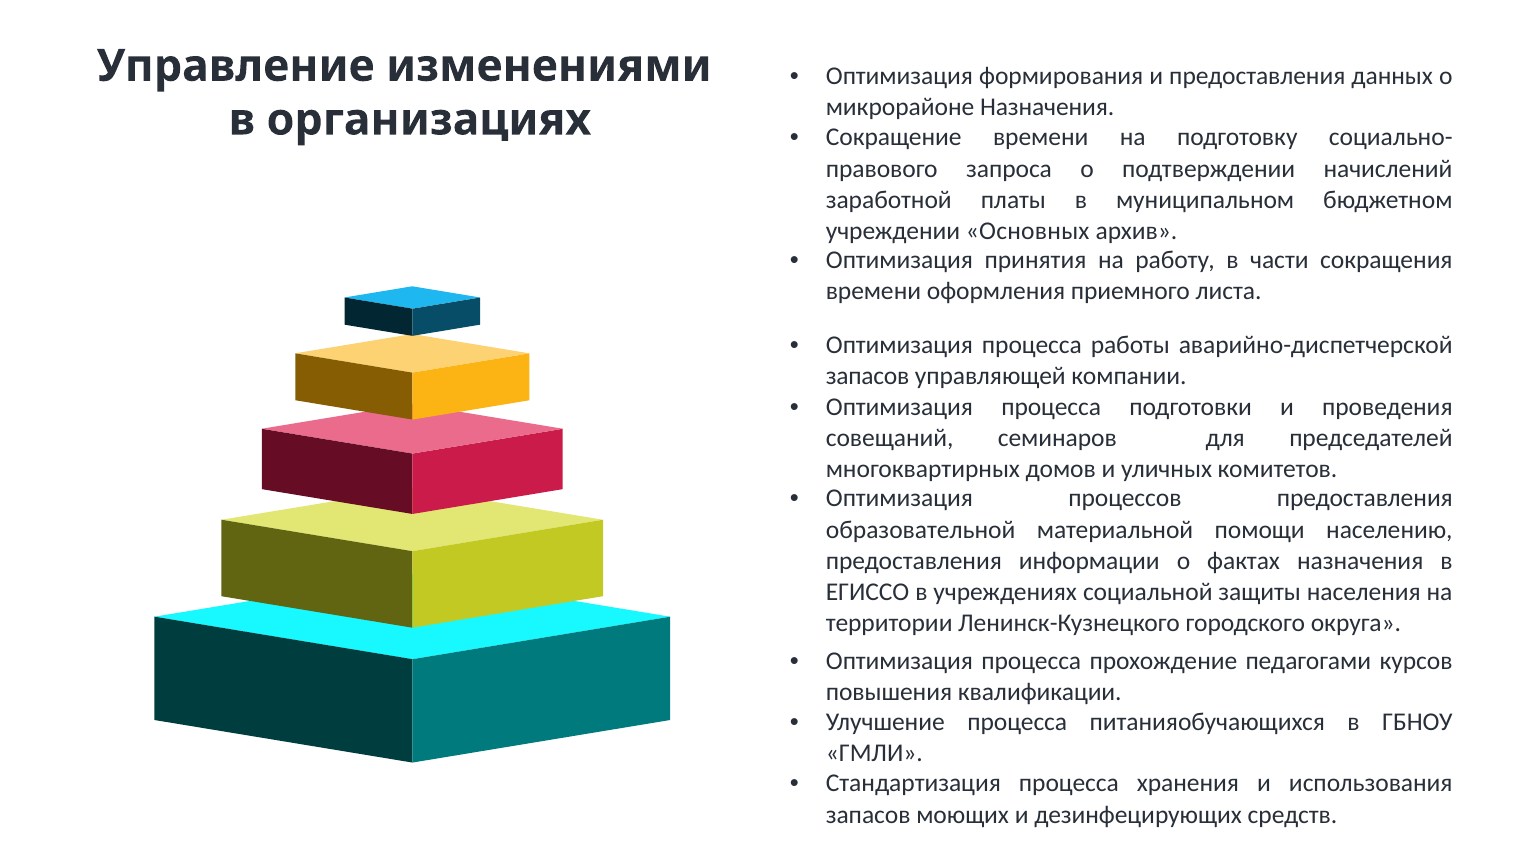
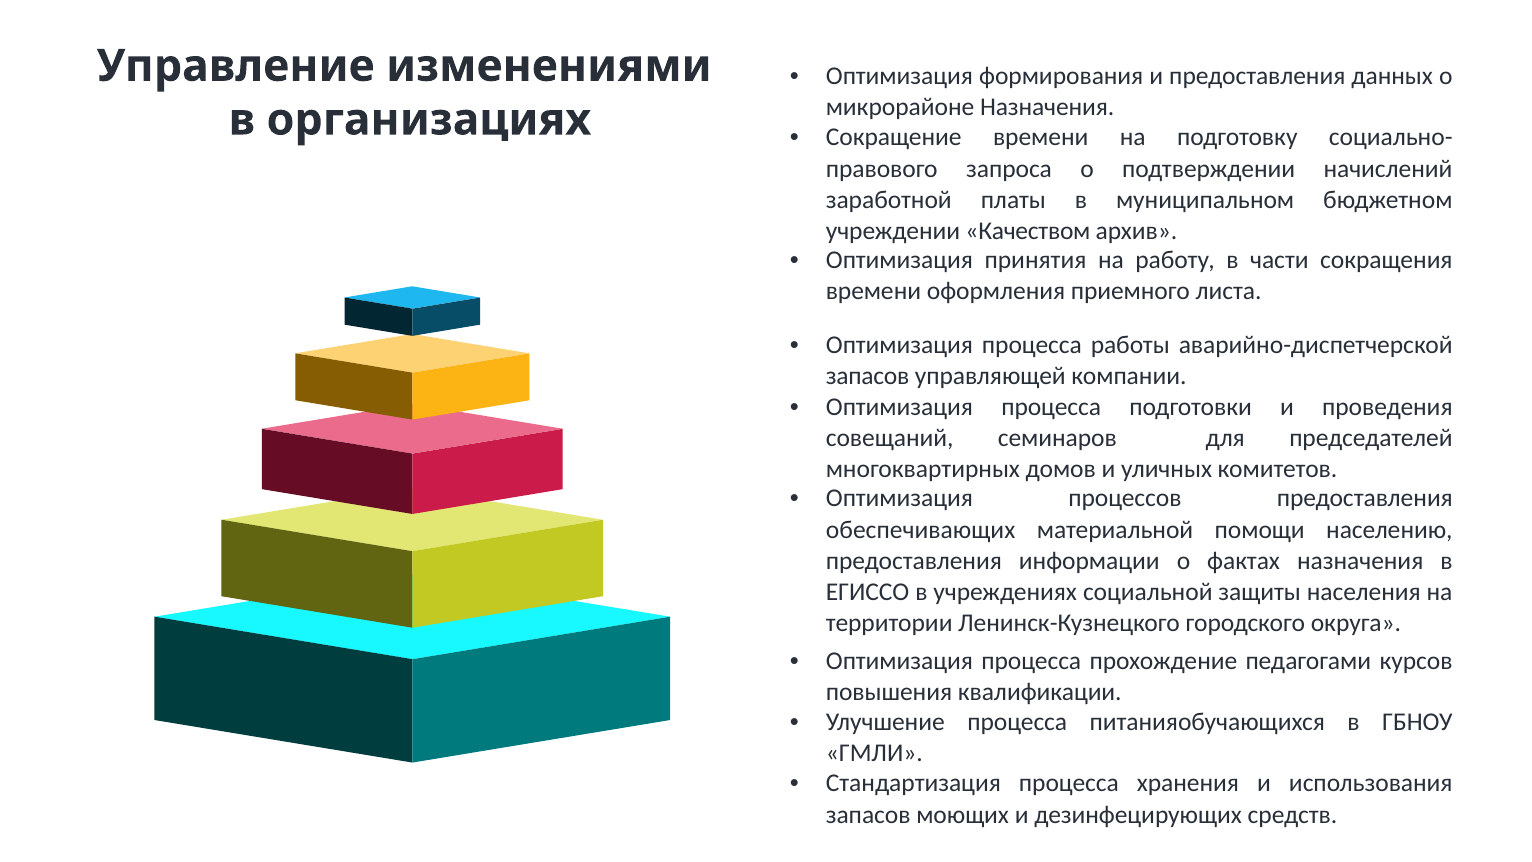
Основных: Основных -> Качеством
образовательной: образовательной -> обеспечивающих
